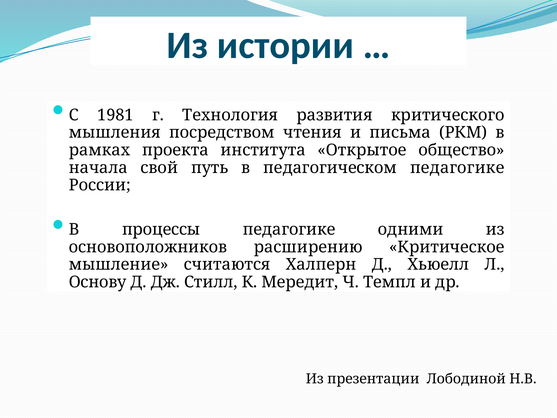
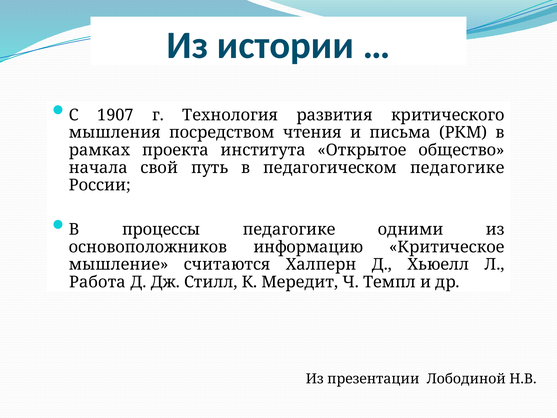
1981: 1981 -> 1907
расширению: расширению -> информацию
Основу: Основу -> Работа
